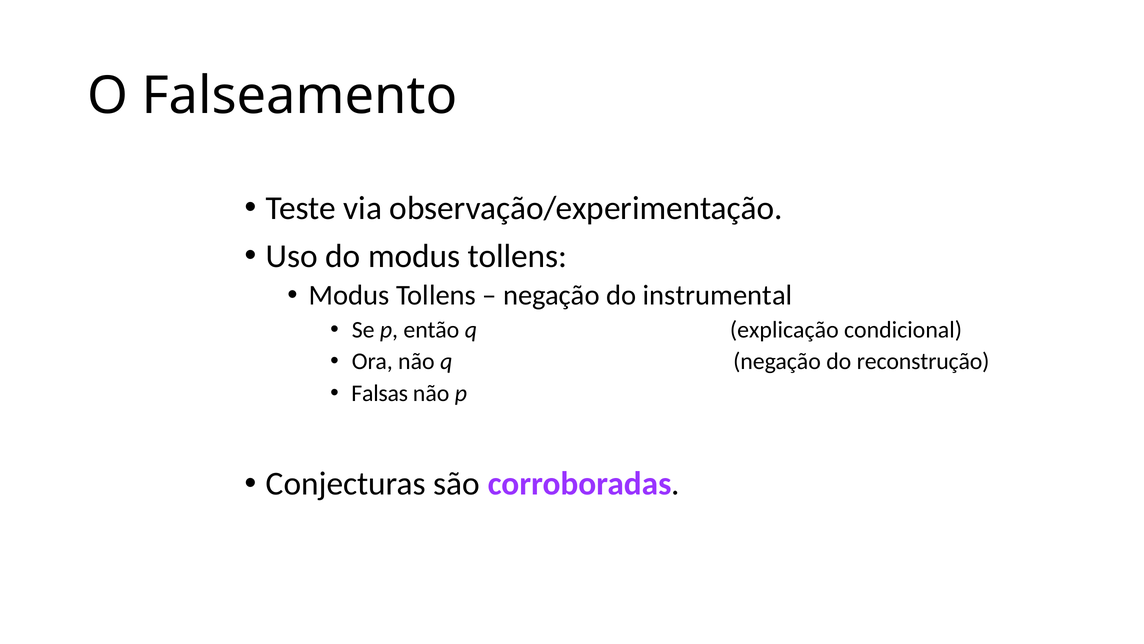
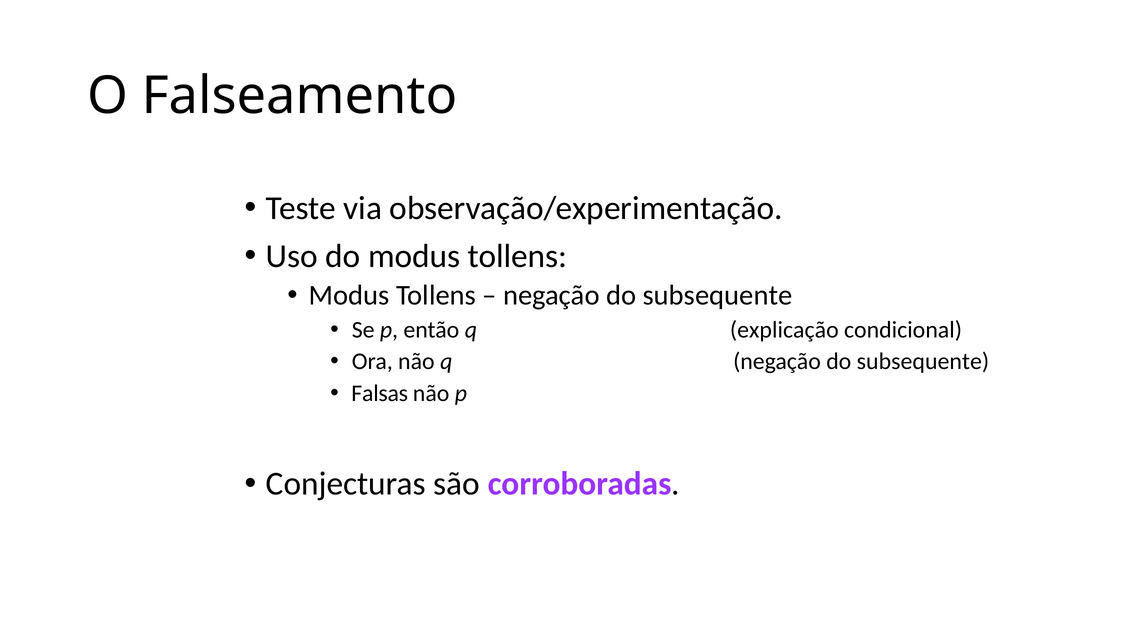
instrumental at (718, 295): instrumental -> subsequente
q negação do reconstrução: reconstrução -> subsequente
